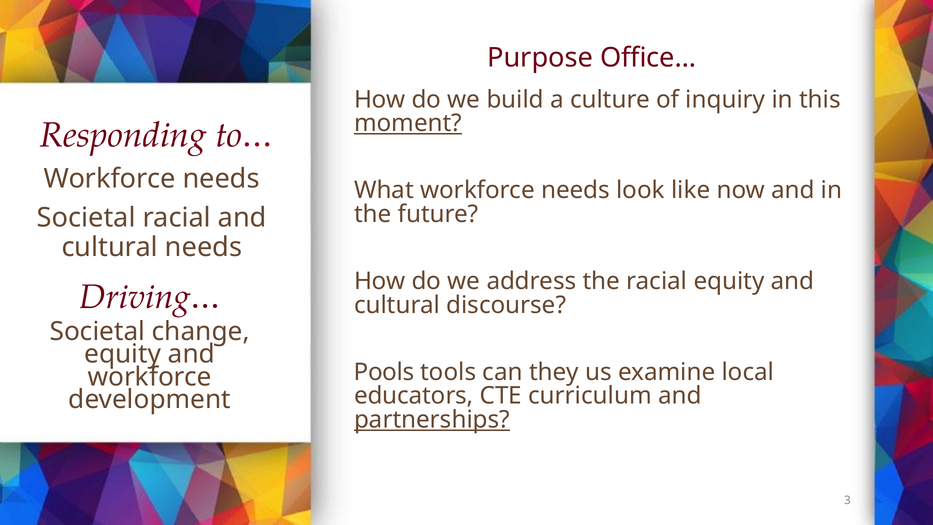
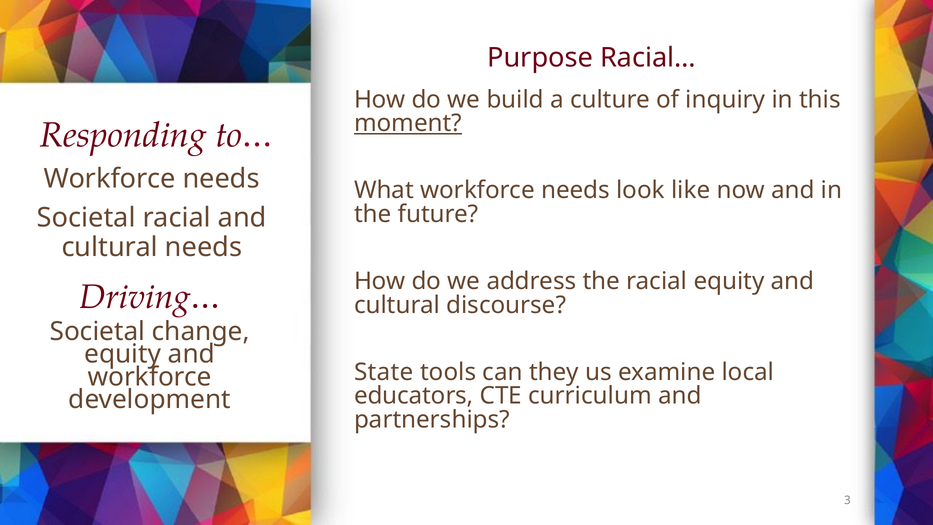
Office…: Office… -> Racial…
Pools: Pools -> State
partnerships underline: present -> none
